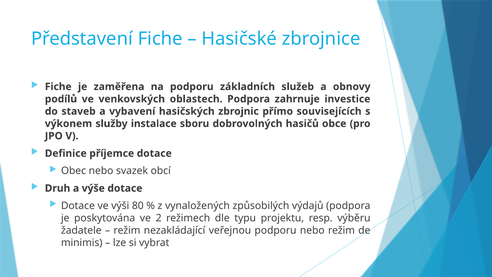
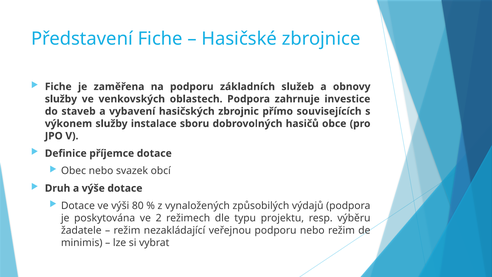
podílů at (61, 99): podílů -> služby
